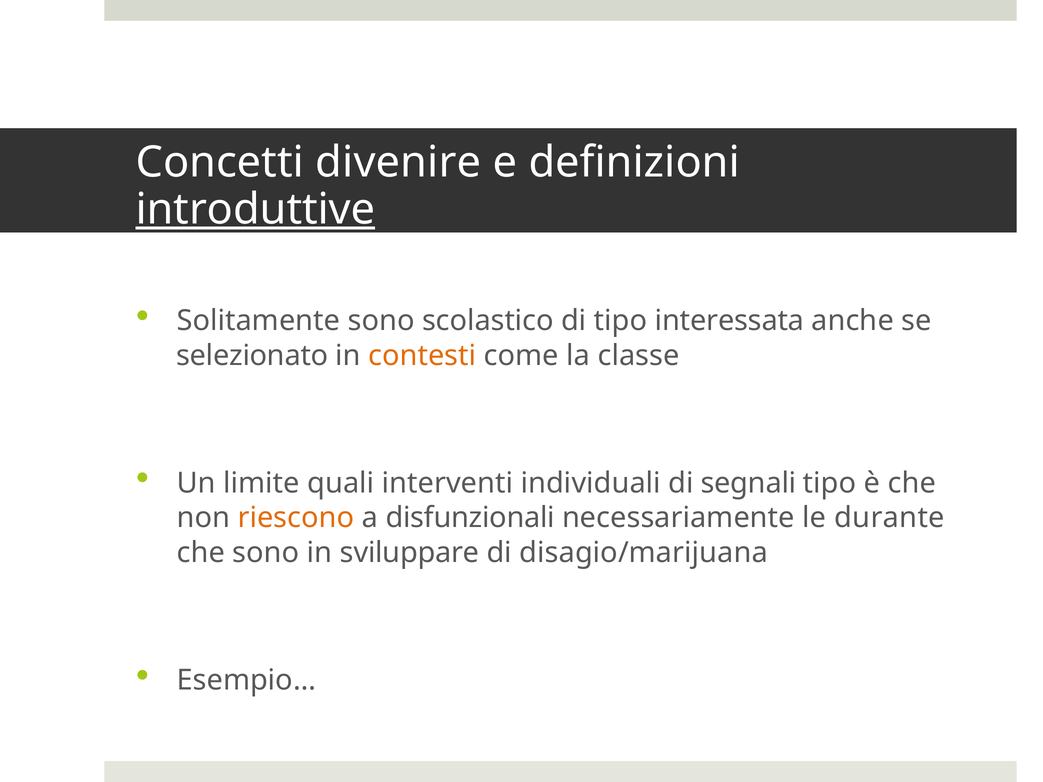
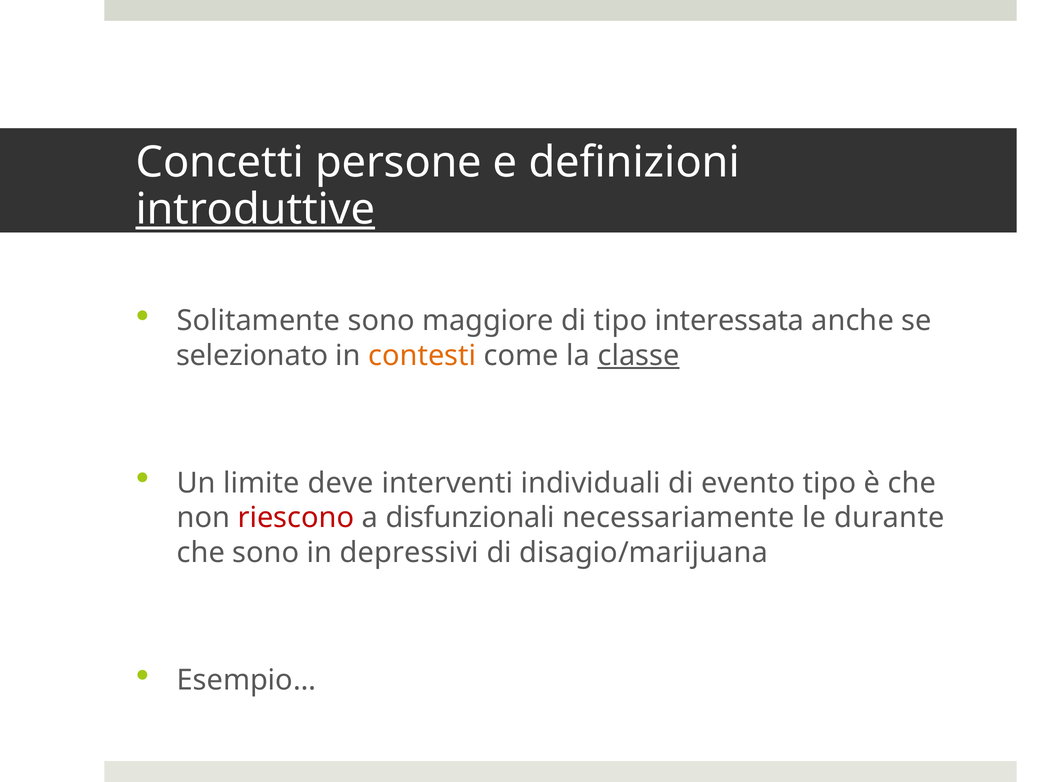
divenire: divenire -> persone
scolastico: scolastico -> maggiore
classe underline: none -> present
quali: quali -> deve
segnali: segnali -> evento
riescono colour: orange -> red
sviluppare: sviluppare -> depressivi
